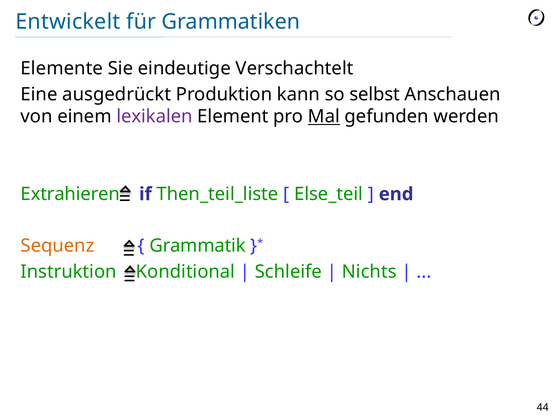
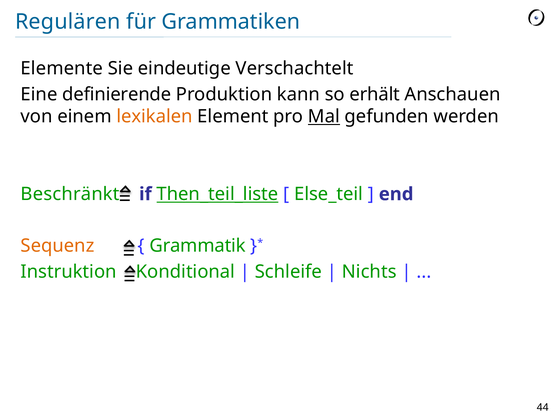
Entwickelt: Entwickelt -> Regulären
ausgedrückt: ausgedrückt -> definierende
selbst: selbst -> erhält
lexikalen colour: purple -> orange
Extrahieren: Extrahieren -> Beschränkt
Then_teil_liste underline: none -> present
